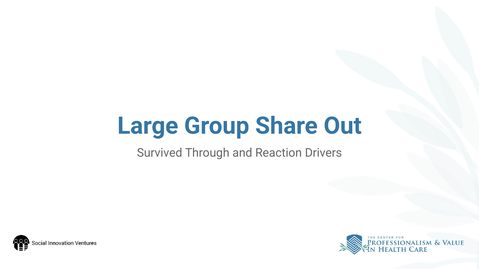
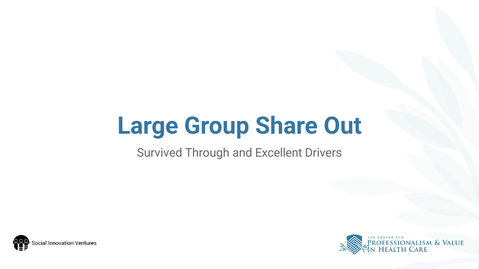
Reaction: Reaction -> Excellent
